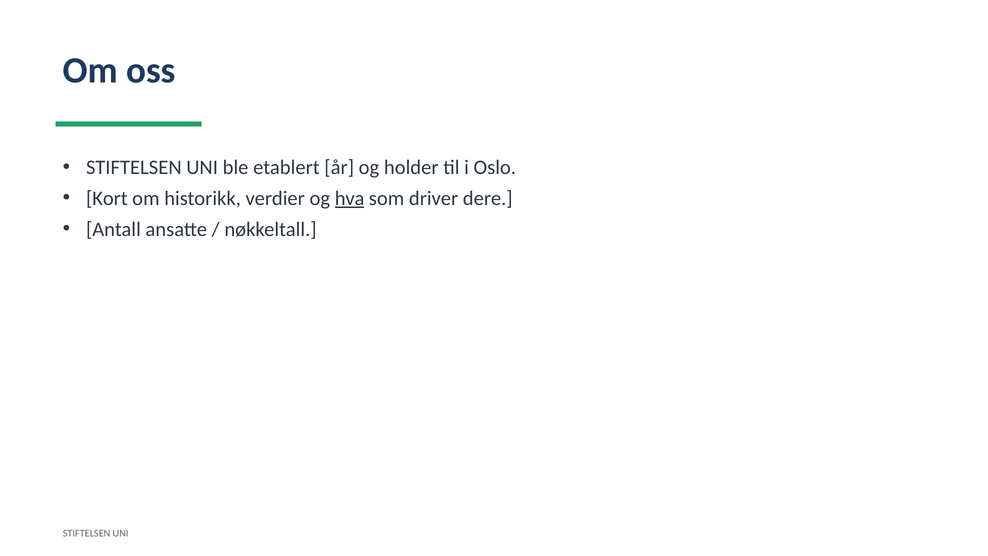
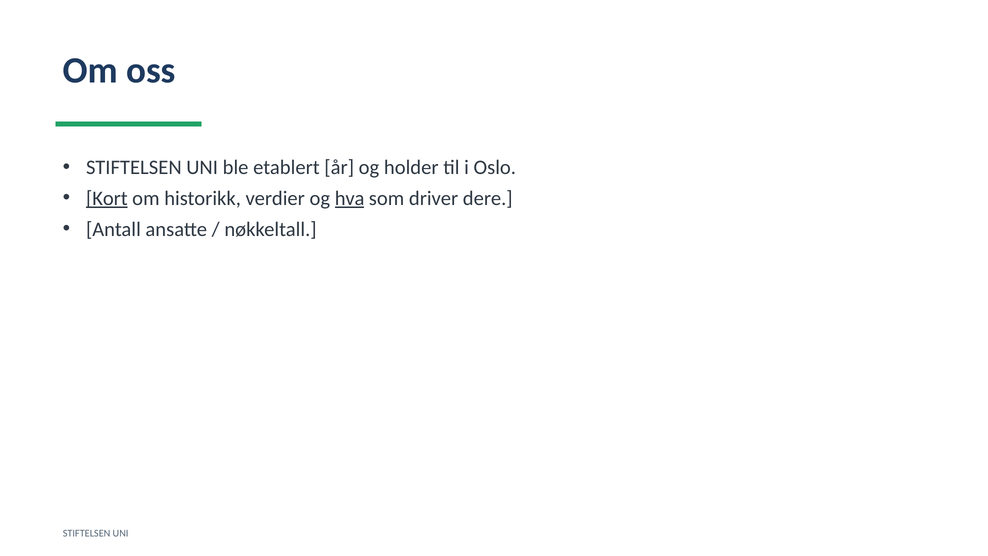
Kort underline: none -> present
